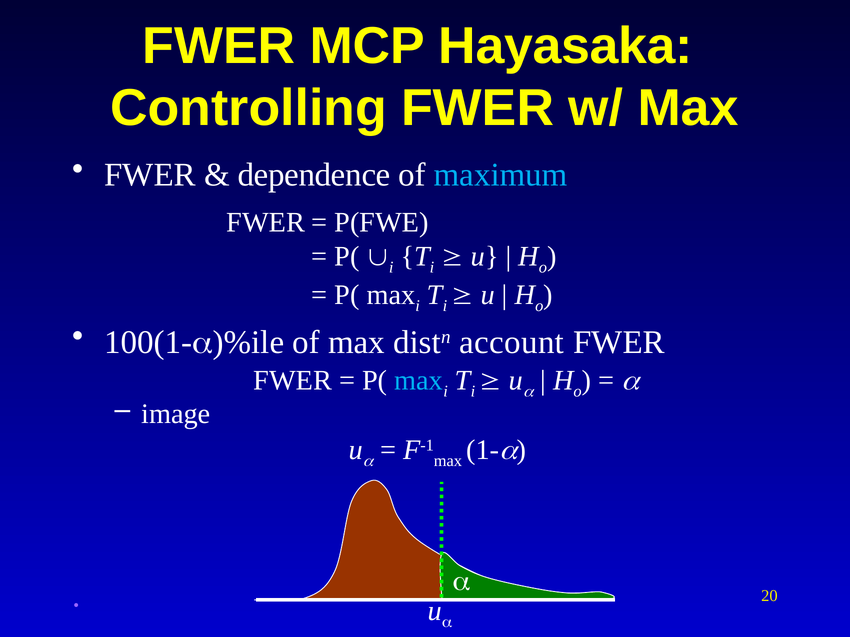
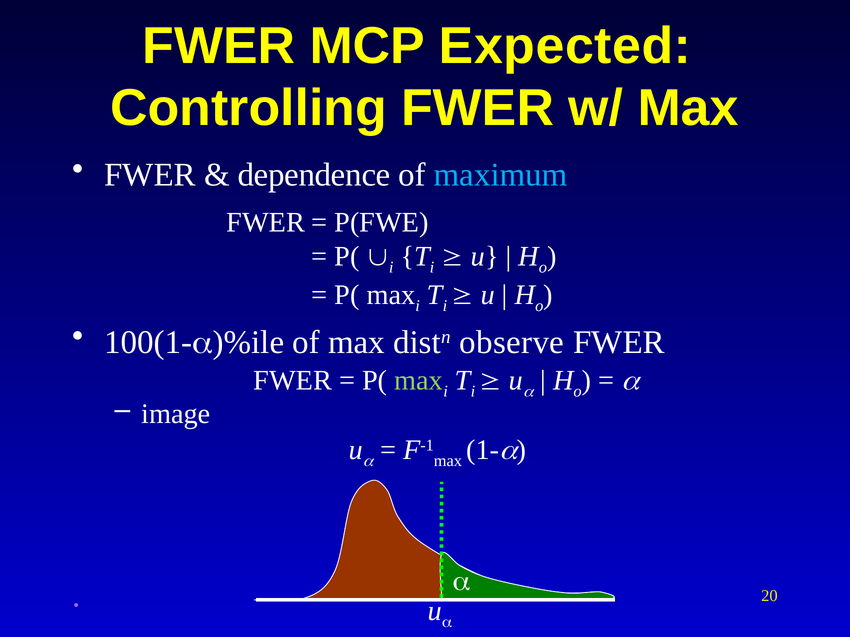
Hayasaka: Hayasaka -> Expected
account: account -> observe
max at (419, 381) colour: light blue -> light green
